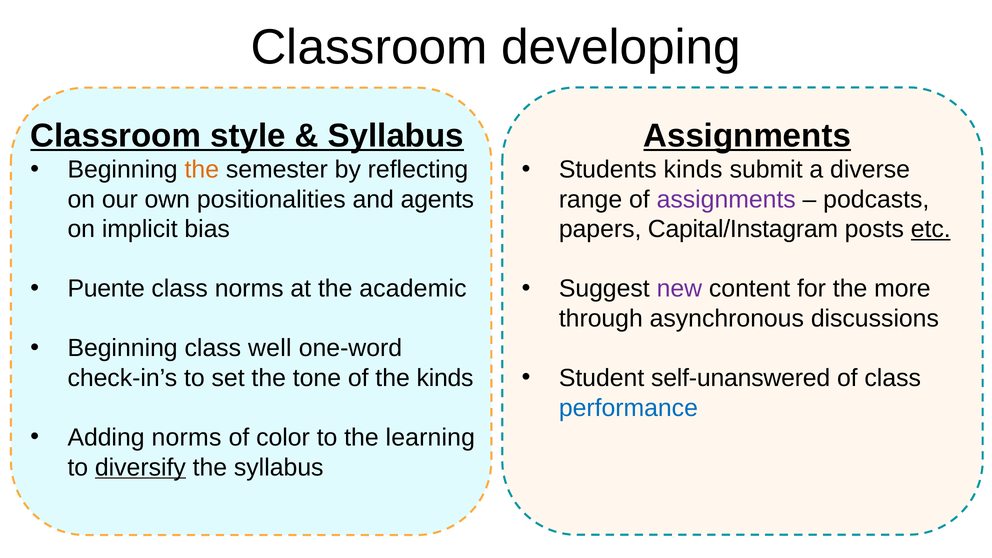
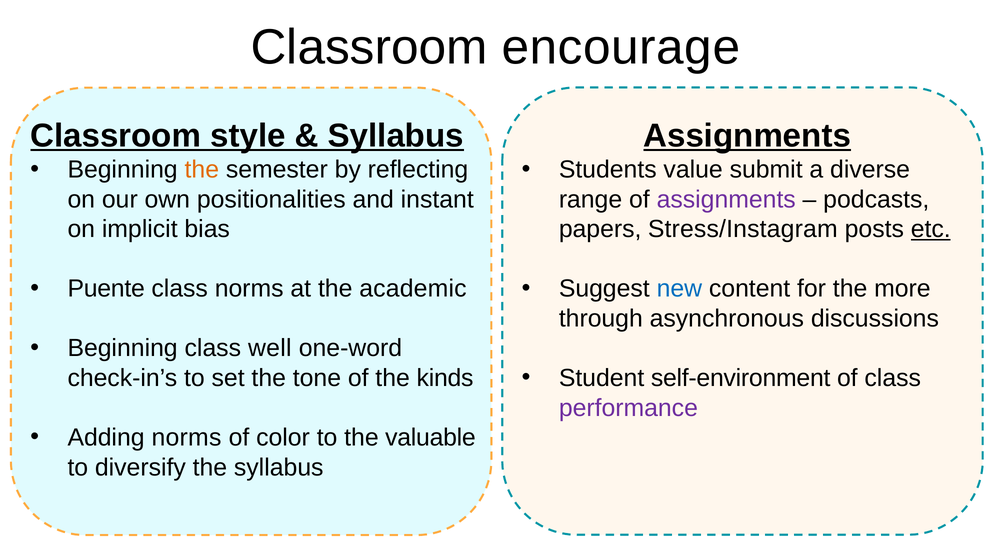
developing: developing -> encourage
Students kinds: kinds -> value
agents: agents -> instant
Capital/Instagram: Capital/Instagram -> Stress/Instagram
new colour: purple -> blue
self-unanswered: self-unanswered -> self-environment
performance colour: blue -> purple
learning: learning -> valuable
diversify underline: present -> none
